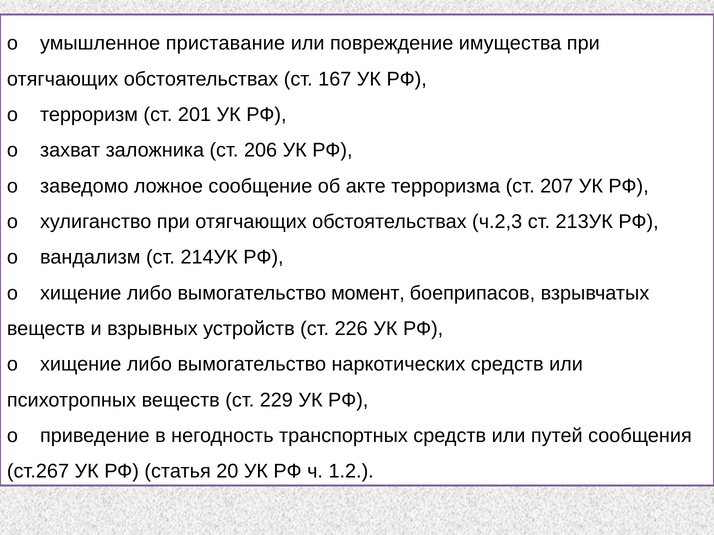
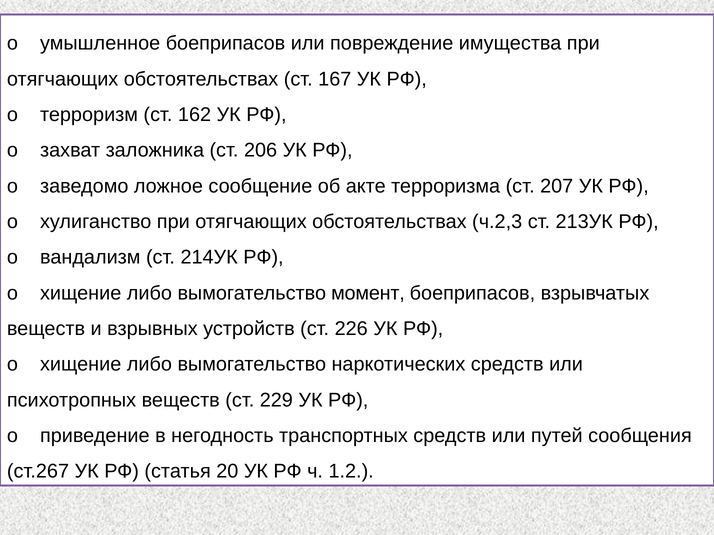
умышленное приставание: приставание -> боеприпасов
201: 201 -> 162
